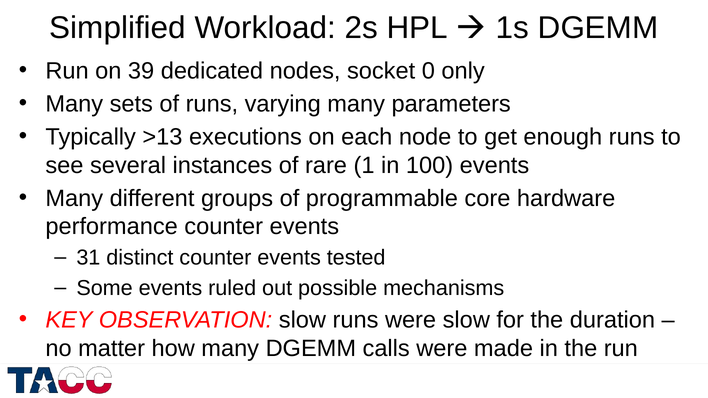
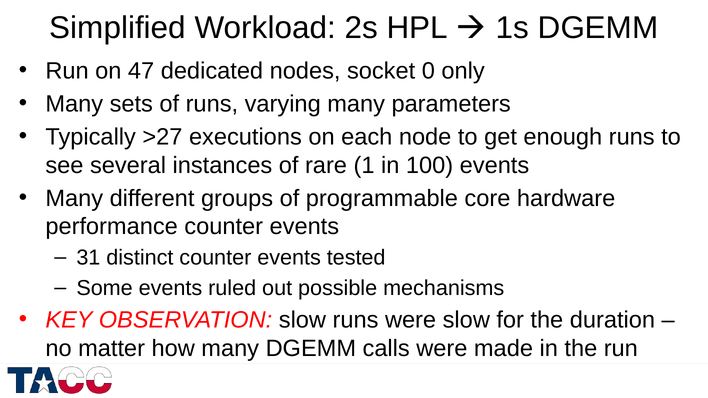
39: 39 -> 47
>13: >13 -> >27
